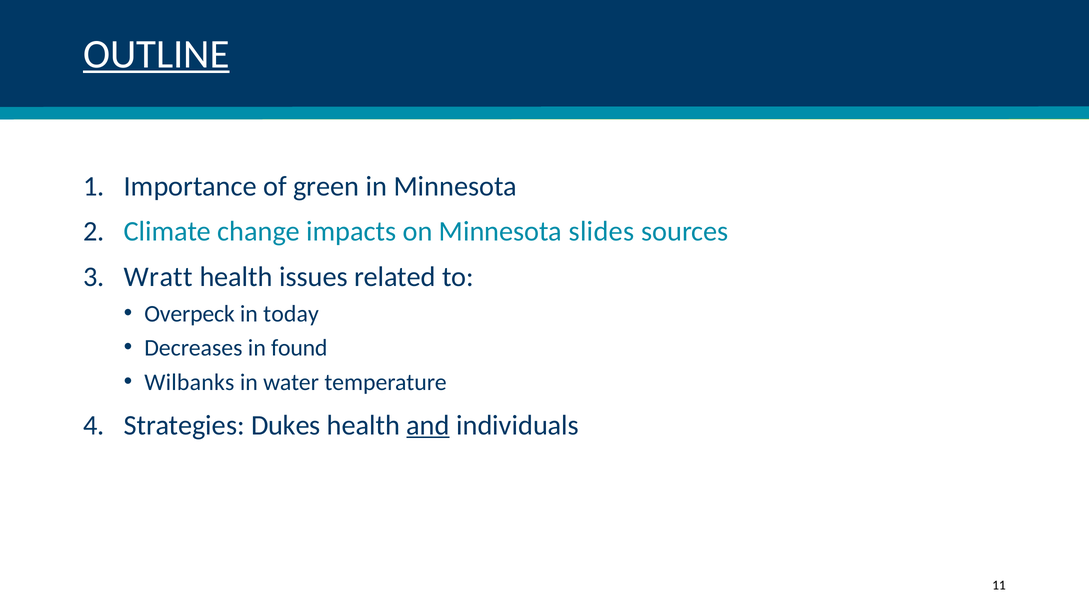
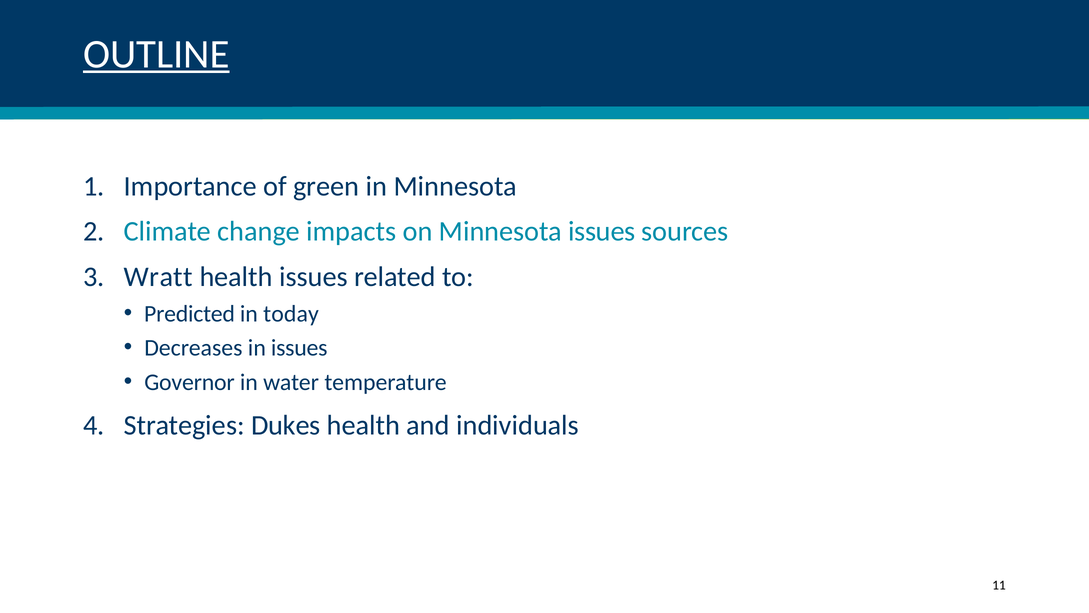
Minnesota slides: slides -> issues
Overpeck: Overpeck -> Predicted
in found: found -> issues
Wilbanks: Wilbanks -> Governor
and underline: present -> none
